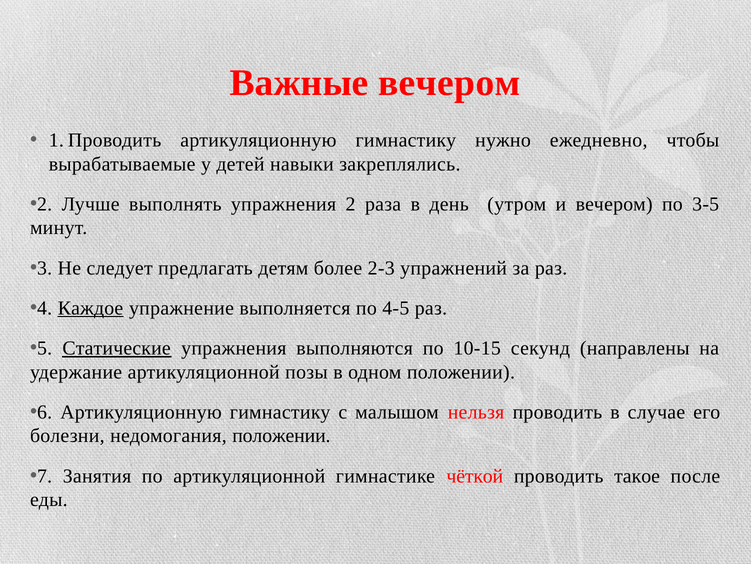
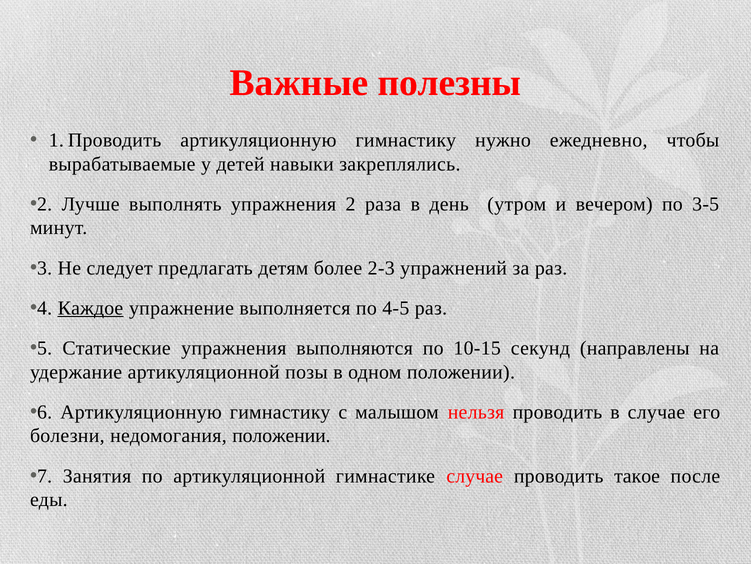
Важные вечером: вечером -> полезны
Статические underline: present -> none
гимнастике чёткой: чёткой -> случае
